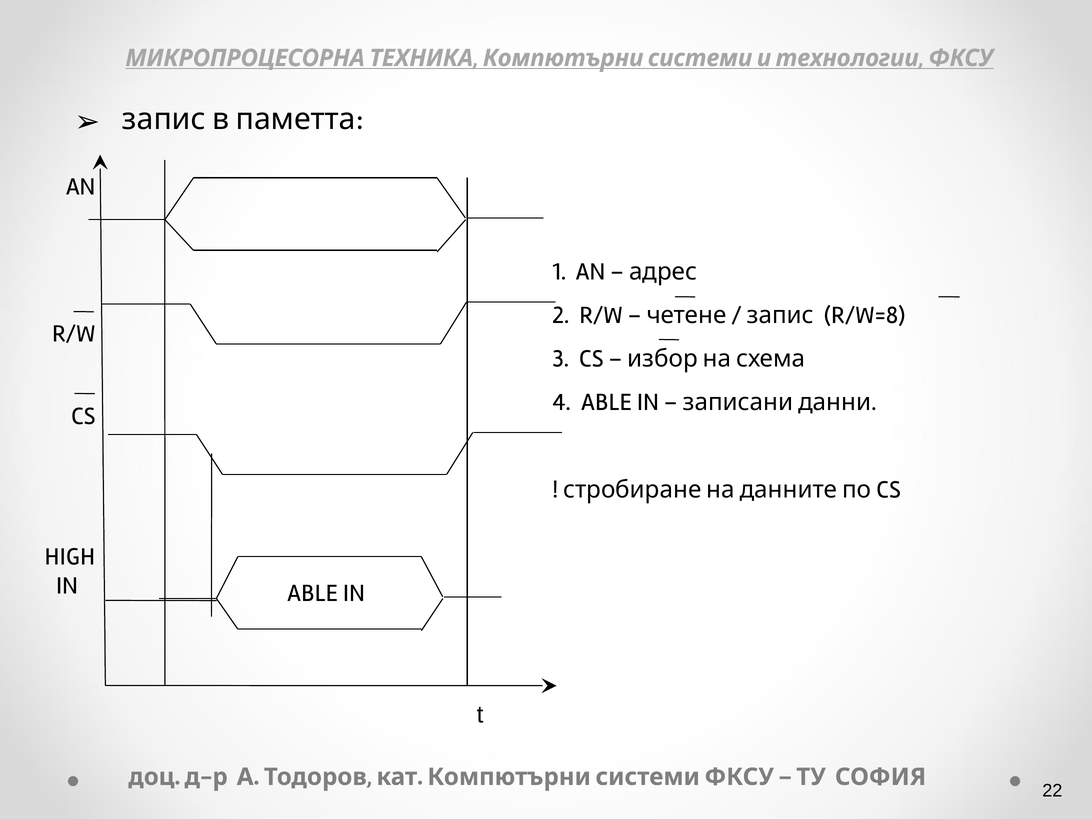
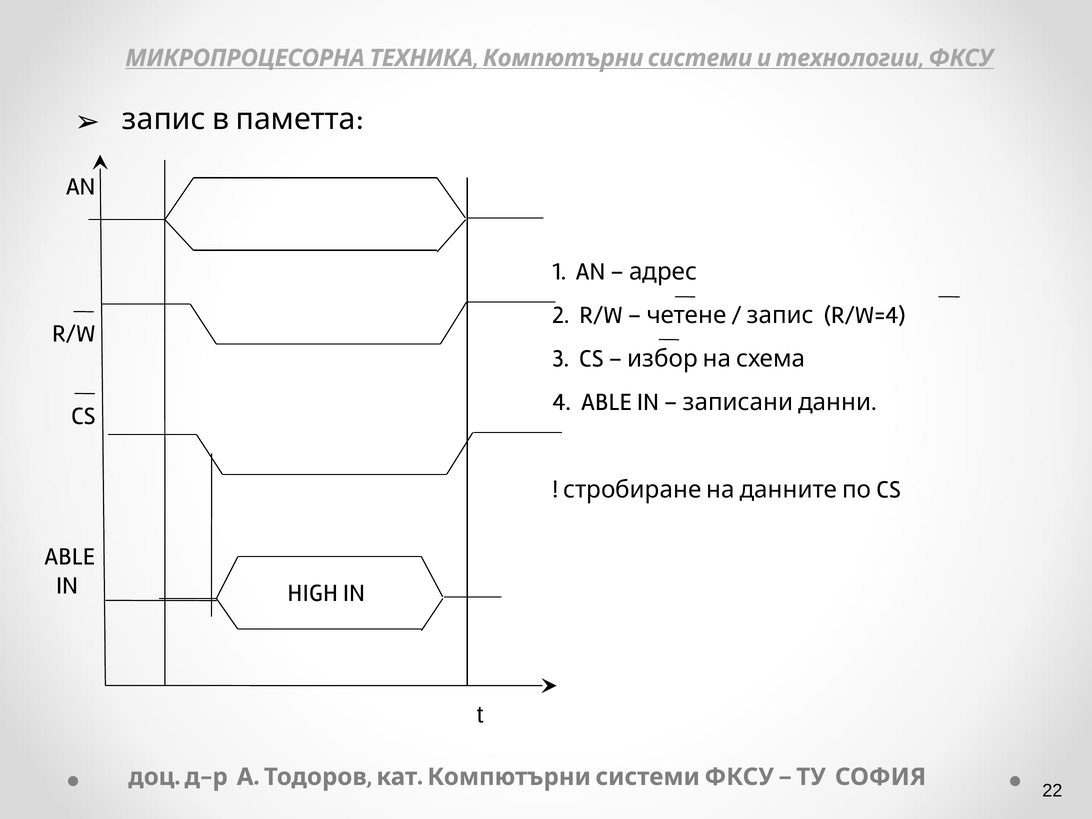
R/W=8: R/W=8 -> R/W=4
HIGH at (70, 557): HIGH -> ABLE
ABLE at (313, 593): ABLE -> HIGH
